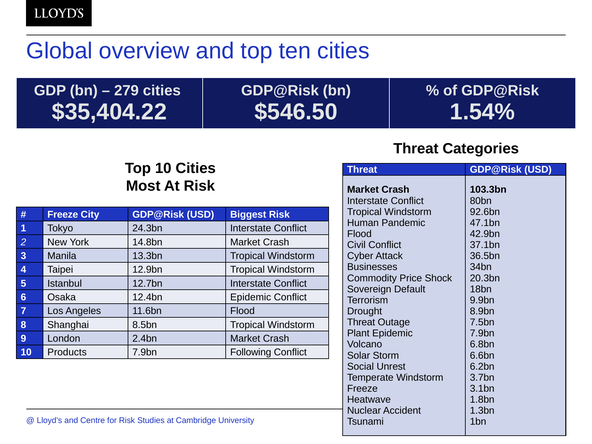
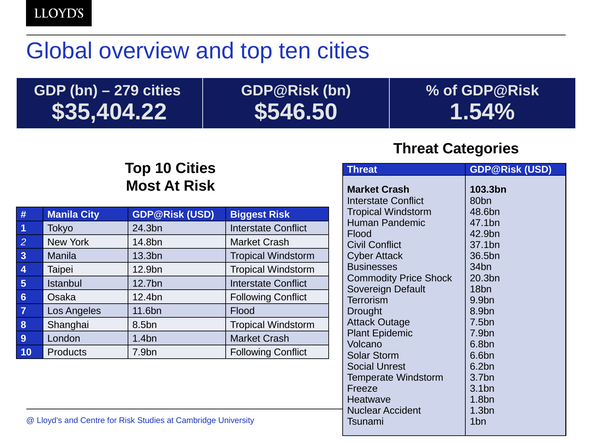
92.6bn: 92.6bn -> 48.6bn
Freeze at (63, 215): Freeze -> Manila
12.4bn Epidemic: Epidemic -> Following
Threat at (361, 322): Threat -> Attack
2.4bn: 2.4bn -> 1.4bn
